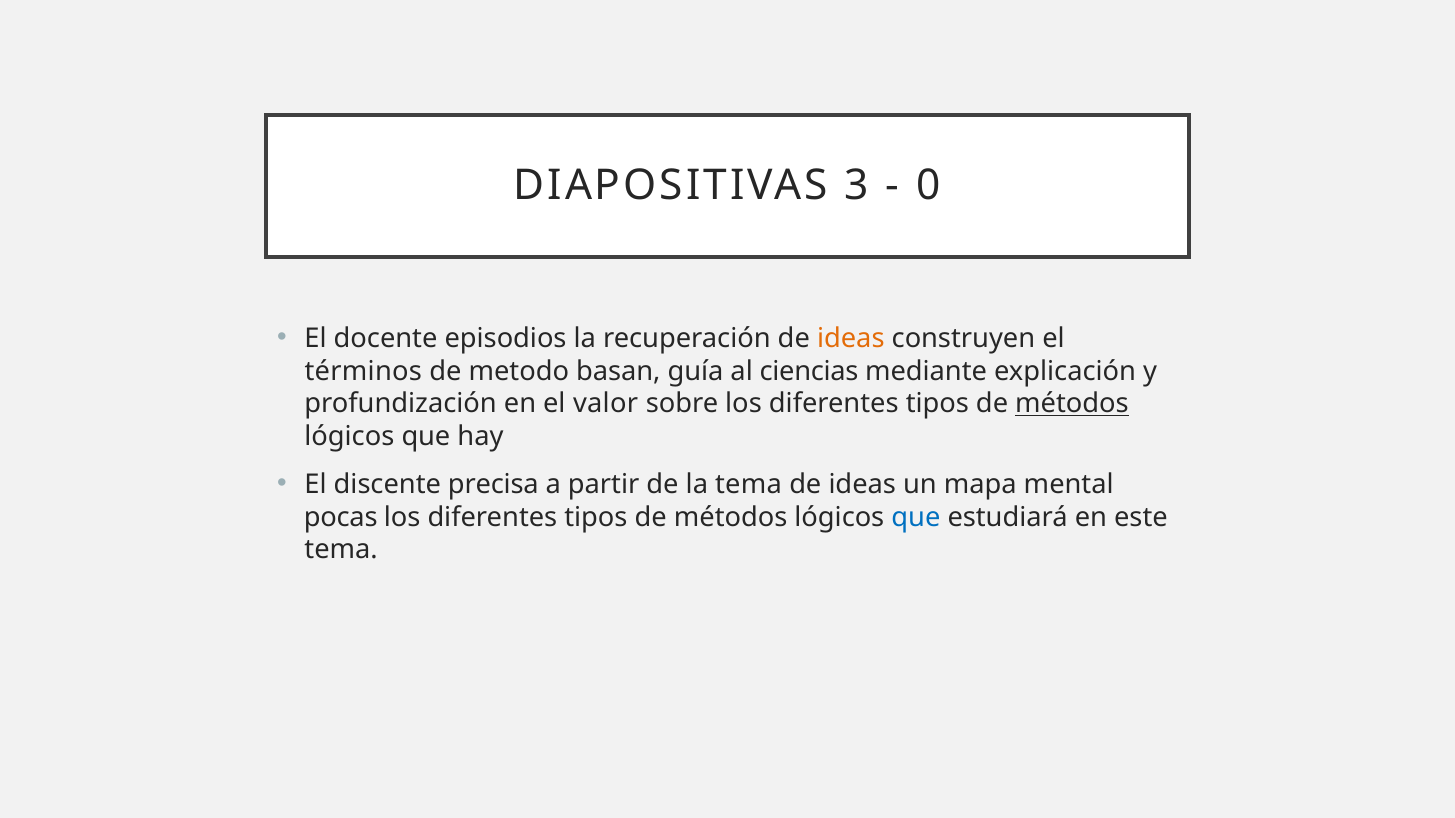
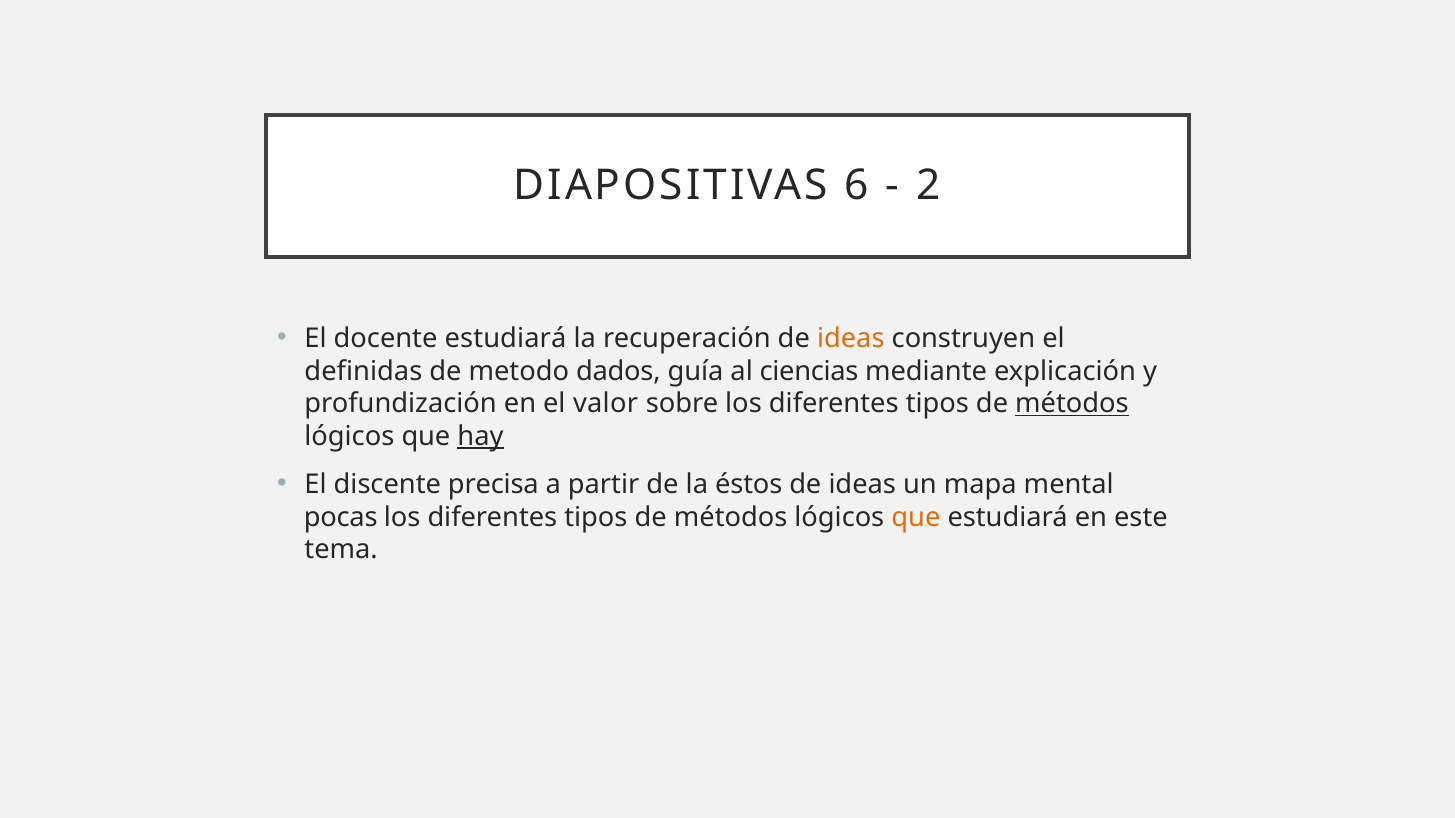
3: 3 -> 6
0: 0 -> 2
docente episodios: episodios -> estudiará
términos: términos -> definidas
basan: basan -> dados
hay underline: none -> present
la tema: tema -> éstos
que at (916, 517) colour: blue -> orange
